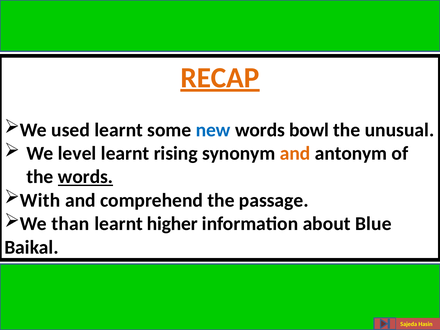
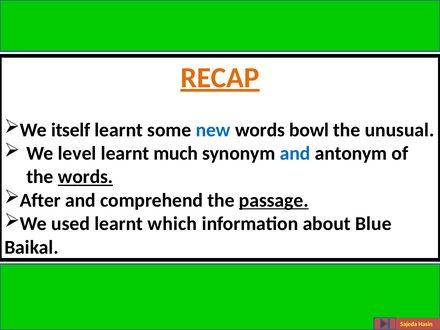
used: used -> itself
rising: rising -> much
and at (295, 153) colour: orange -> blue
With: With -> After
passage underline: none -> present
than: than -> used
higher: higher -> which
